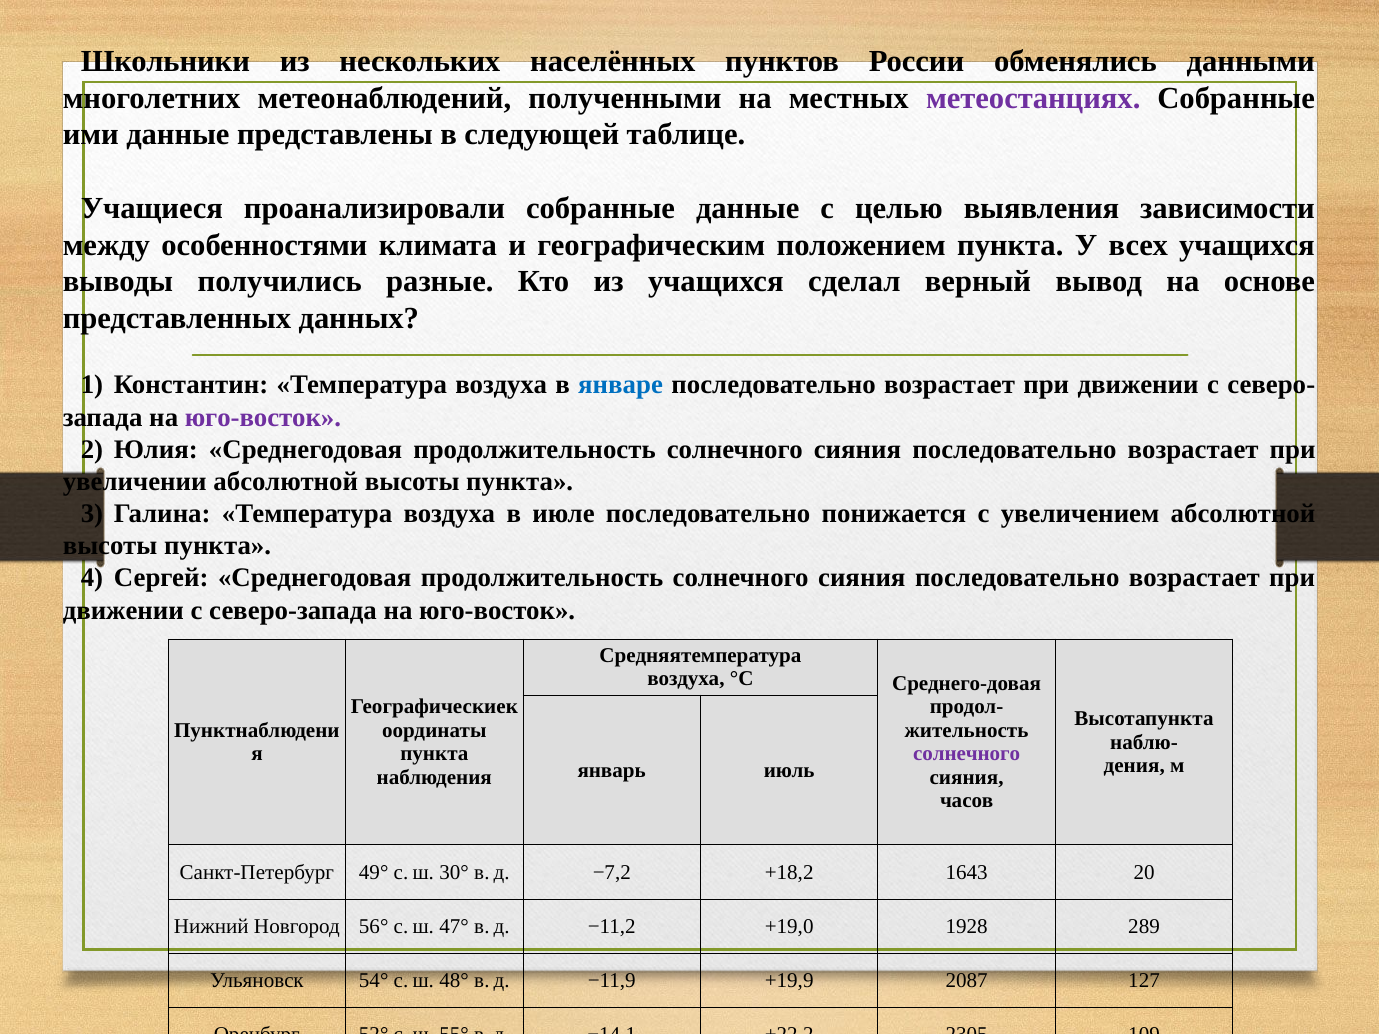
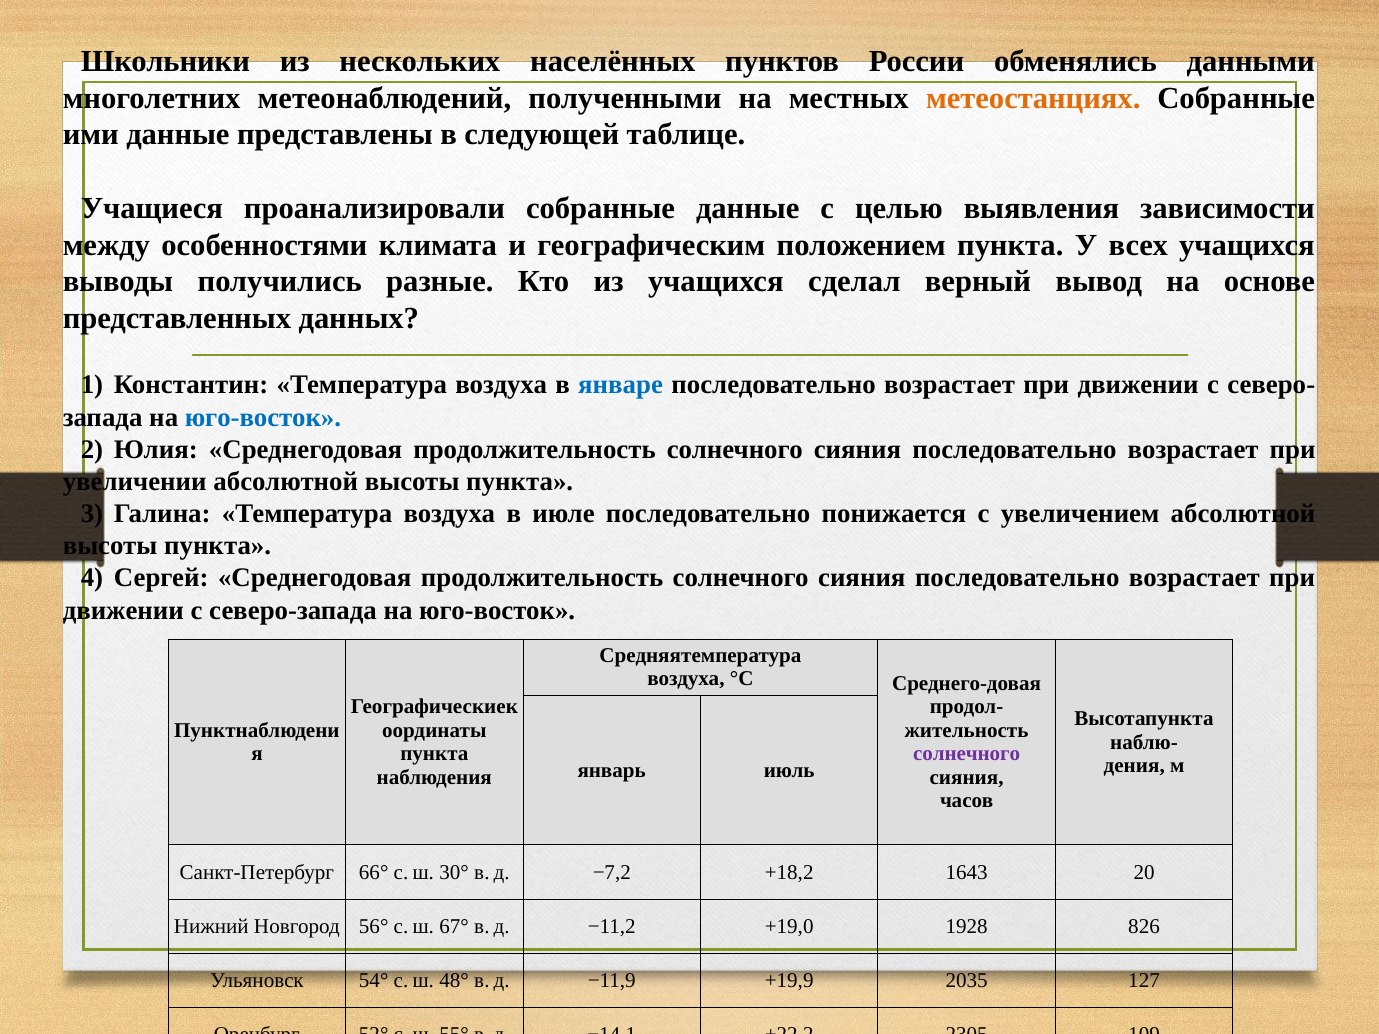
метеостанциях colour: purple -> orange
юго-восток at (263, 417) colour: purple -> blue
49°: 49° -> 66°
47°: 47° -> 67°
289: 289 -> 826
2087: 2087 -> 2035
